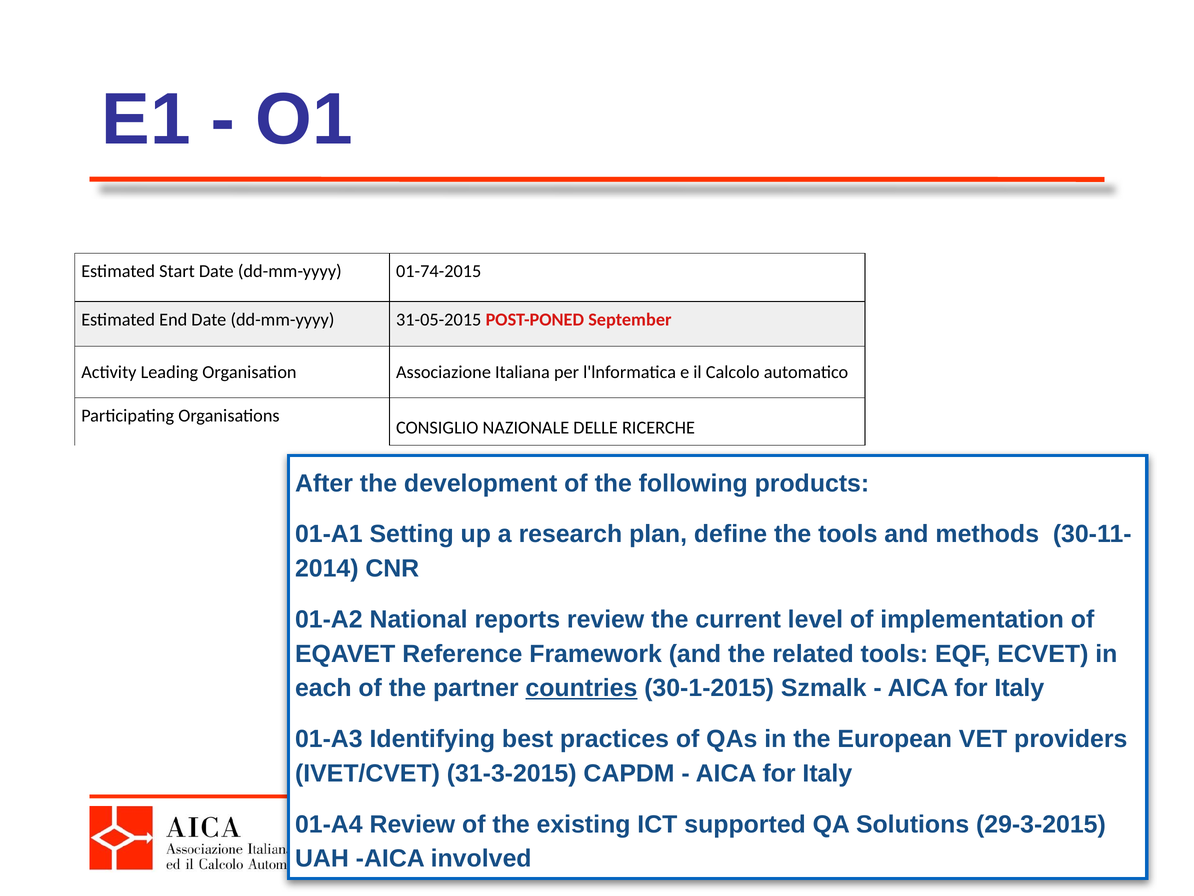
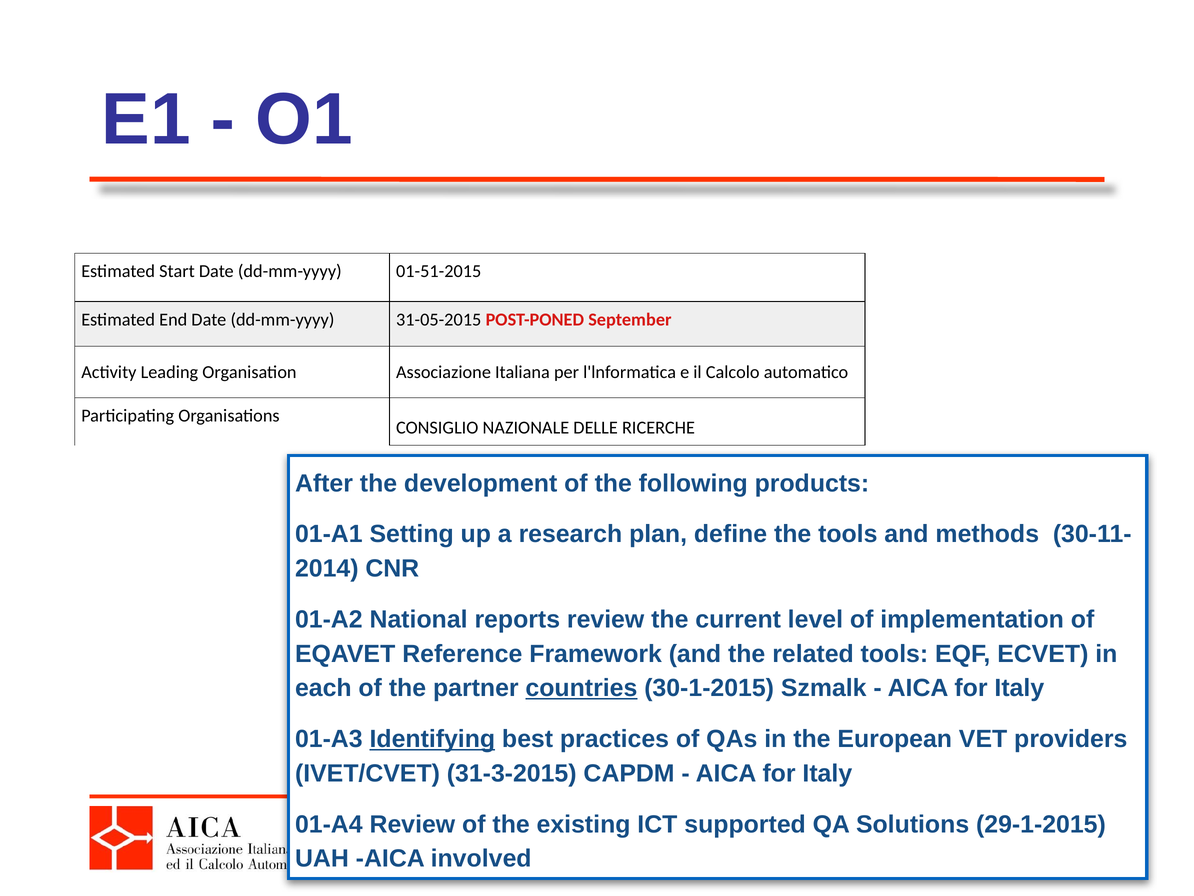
01-74-2015: 01-74-2015 -> 01-51-2015
Identifying underline: none -> present
29-3-2015: 29-3-2015 -> 29-1-2015
